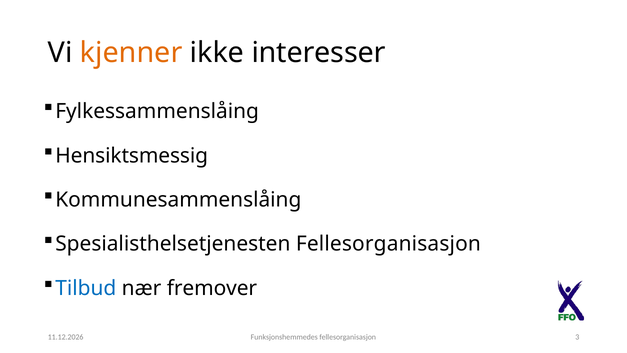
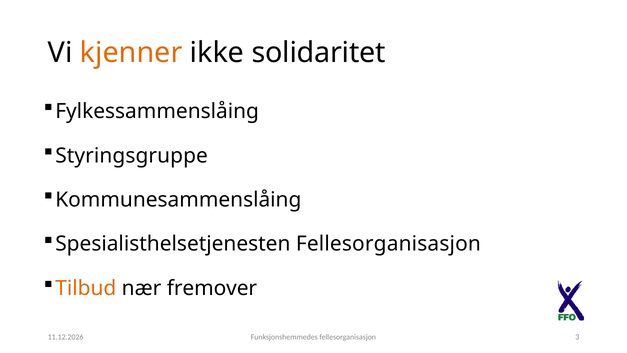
interesser: interesser -> solidaritet
Hensiktsmessig: Hensiktsmessig -> Styringsgruppe
Tilbud colour: blue -> orange
